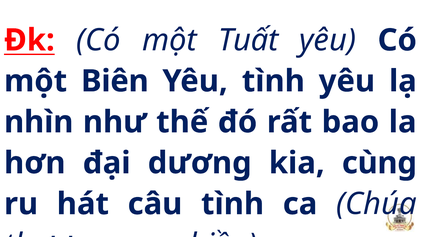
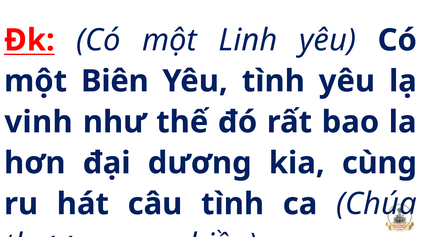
Tuất: Tuất -> Linh
nhìn: nhìn -> vinh
